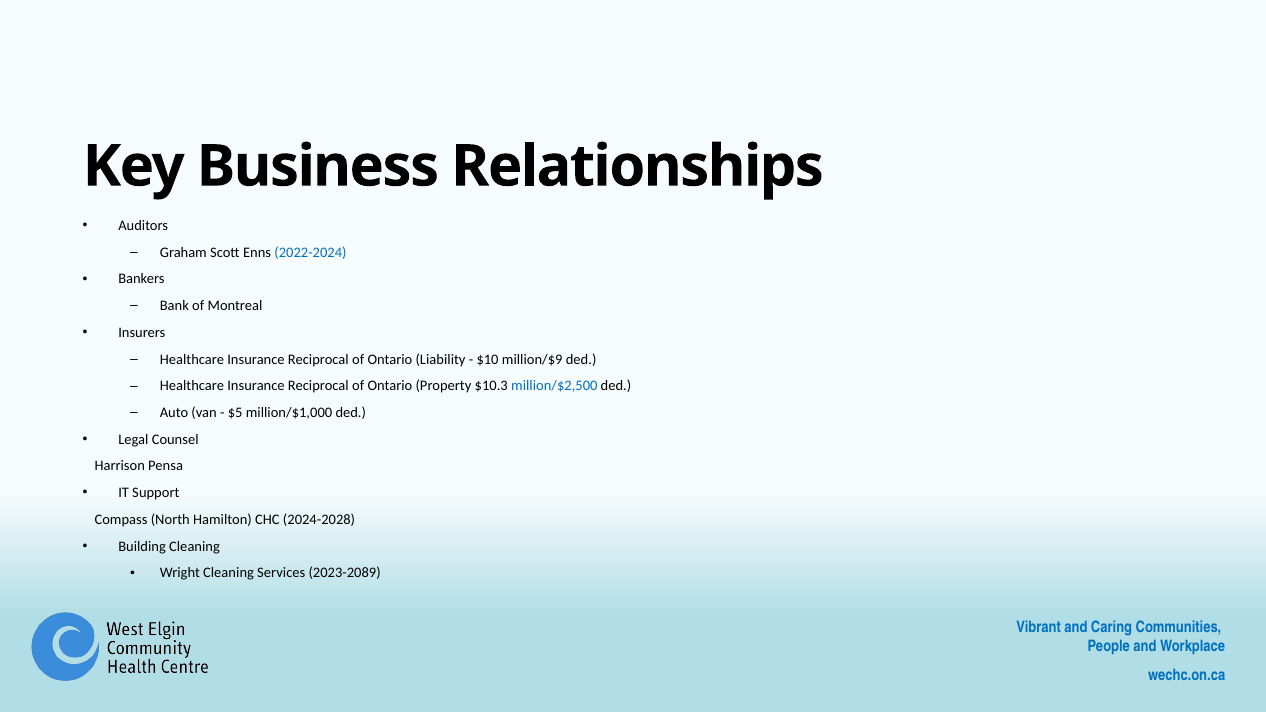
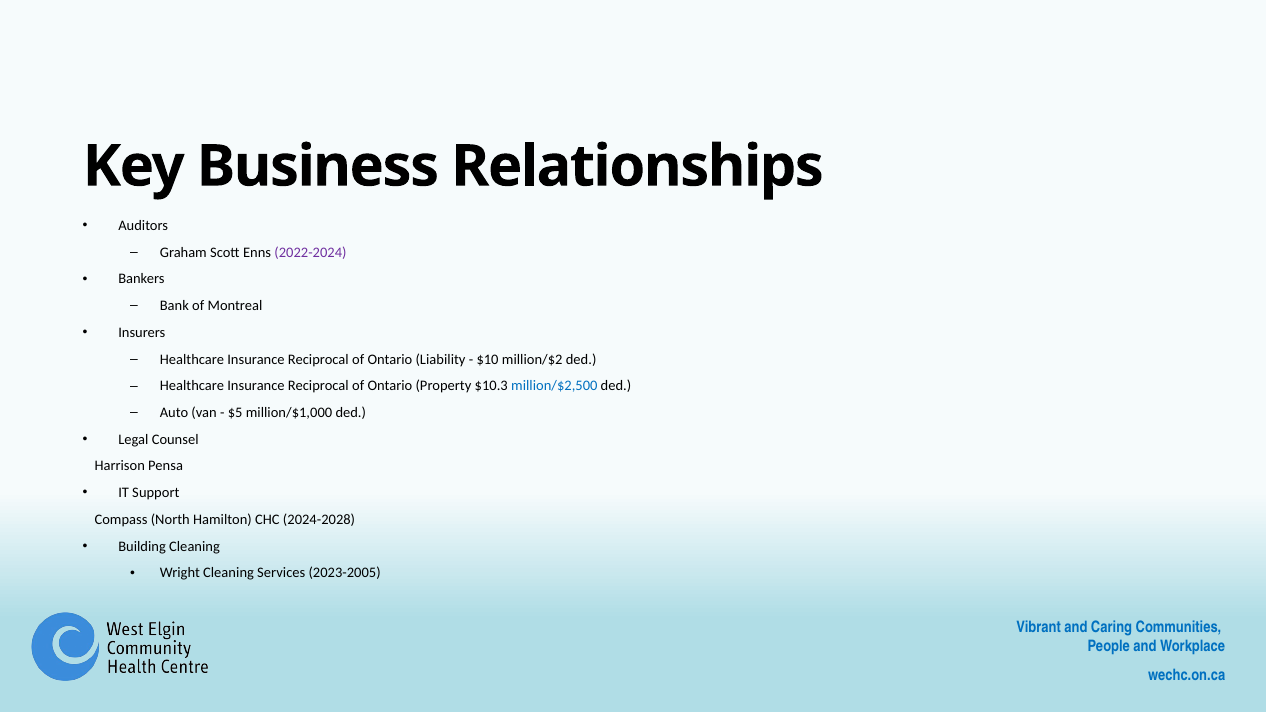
2022-2024 colour: blue -> purple
million/$9: million/$9 -> million/$2
2023-2089: 2023-2089 -> 2023-2005
